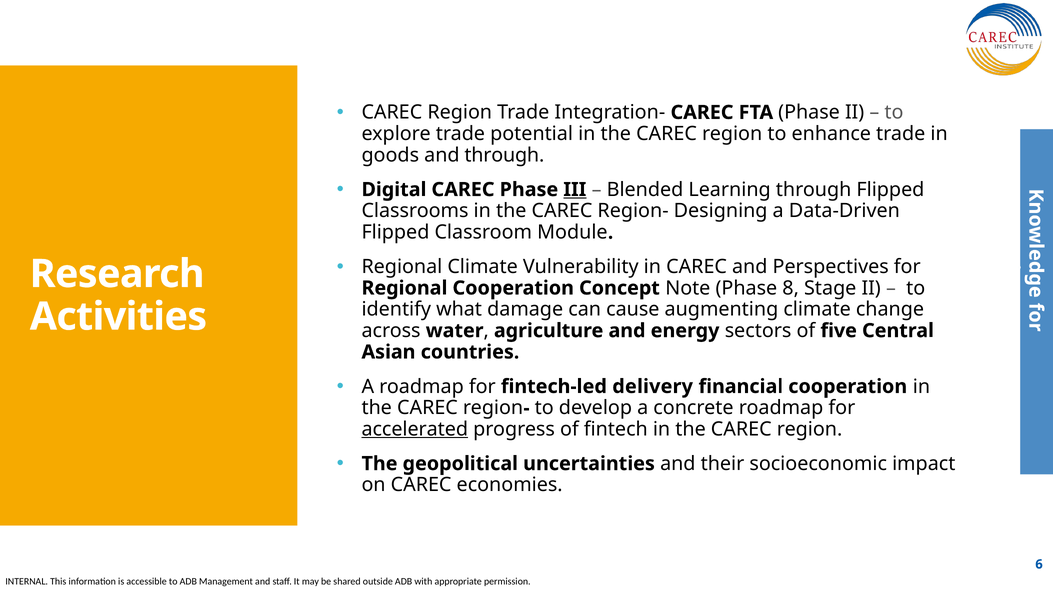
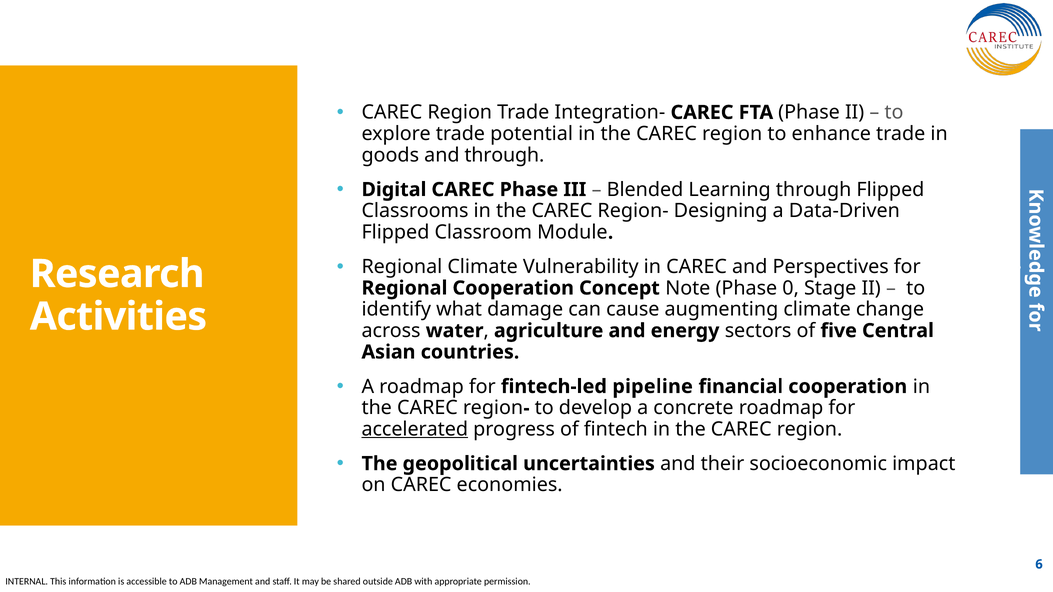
III underline: present -> none
8: 8 -> 0
delivery: delivery -> pipeline
